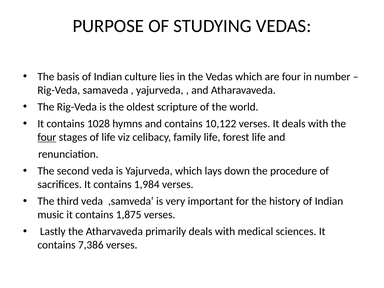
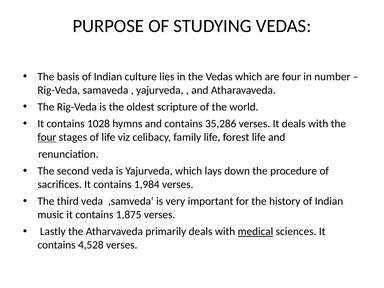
10,122: 10,122 -> 35,286
medical underline: none -> present
7,386: 7,386 -> 4,528
